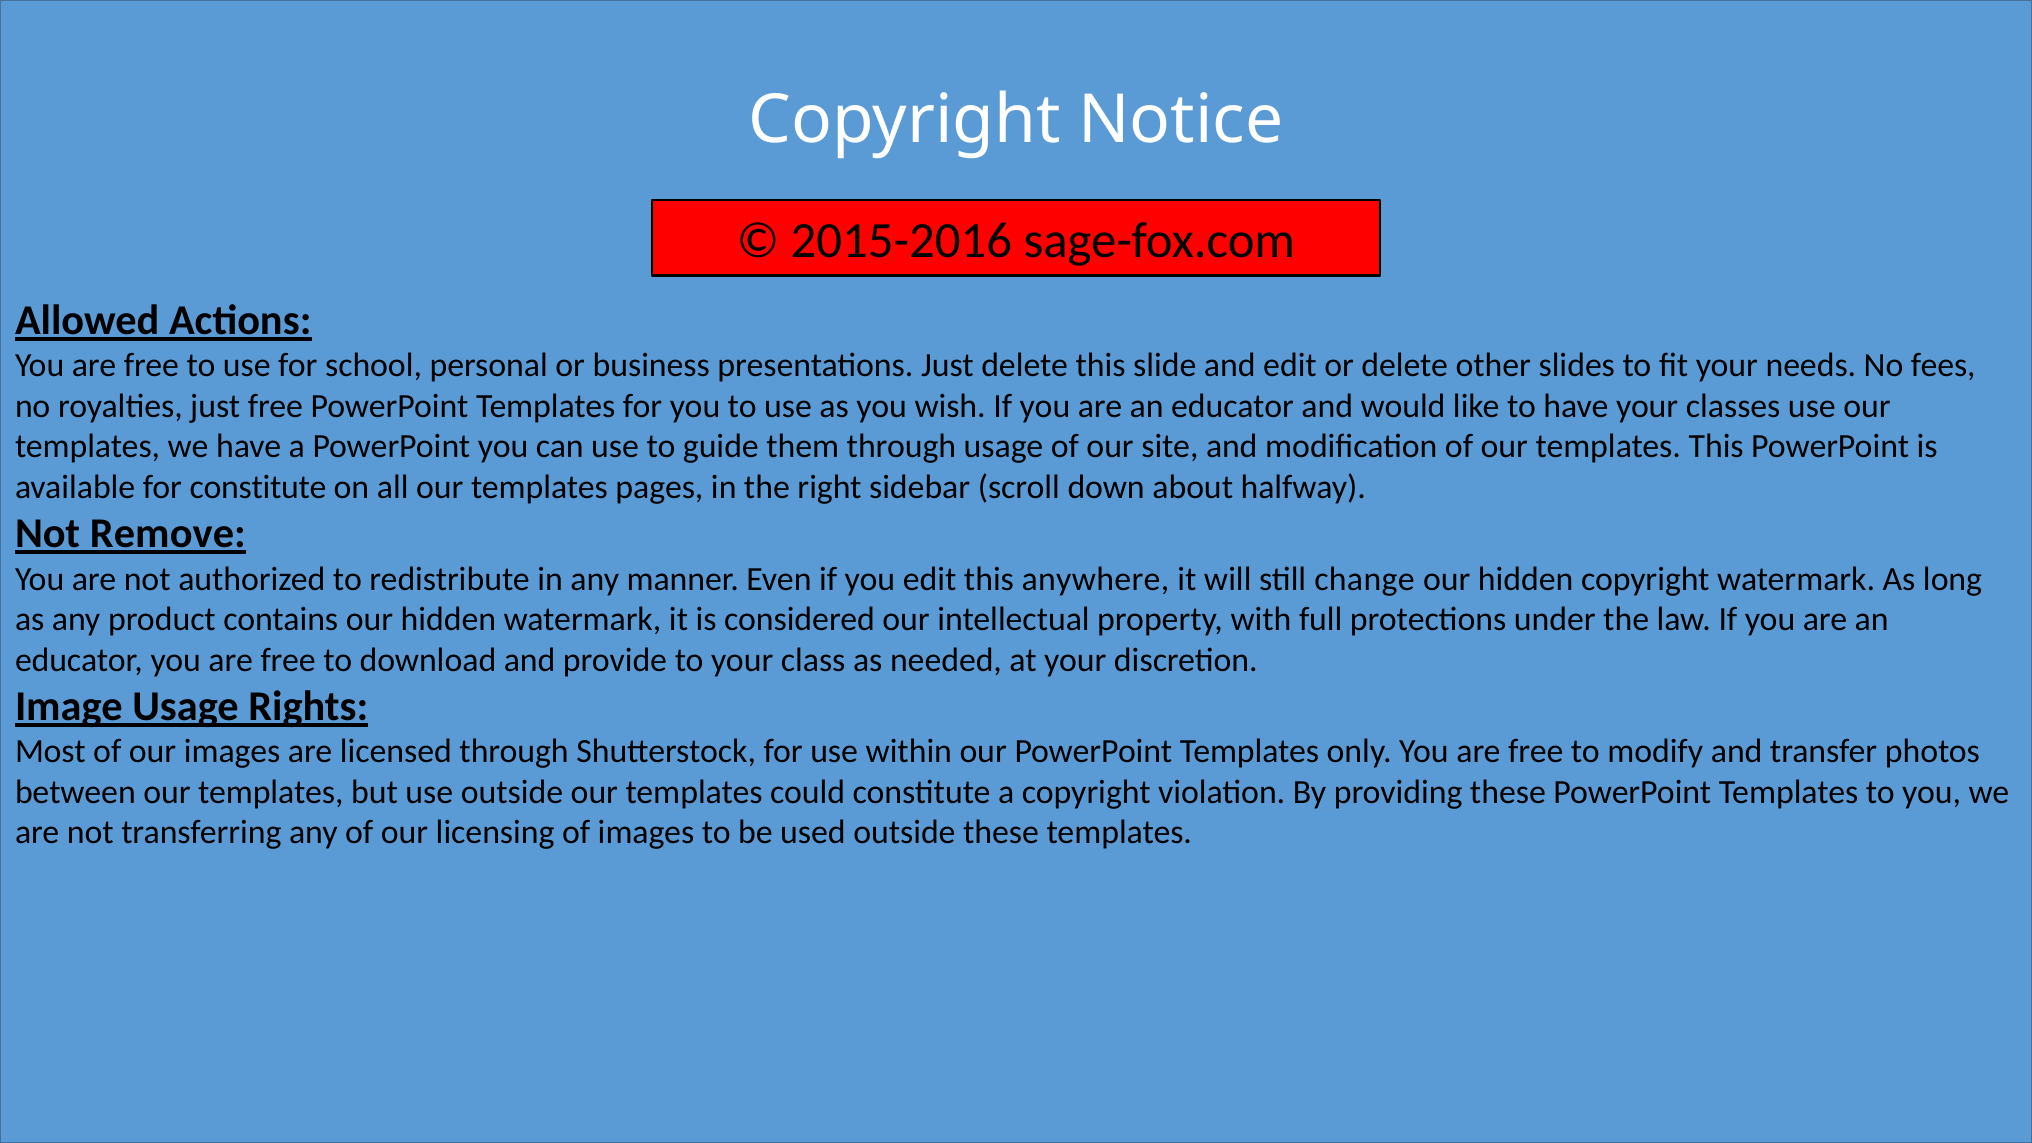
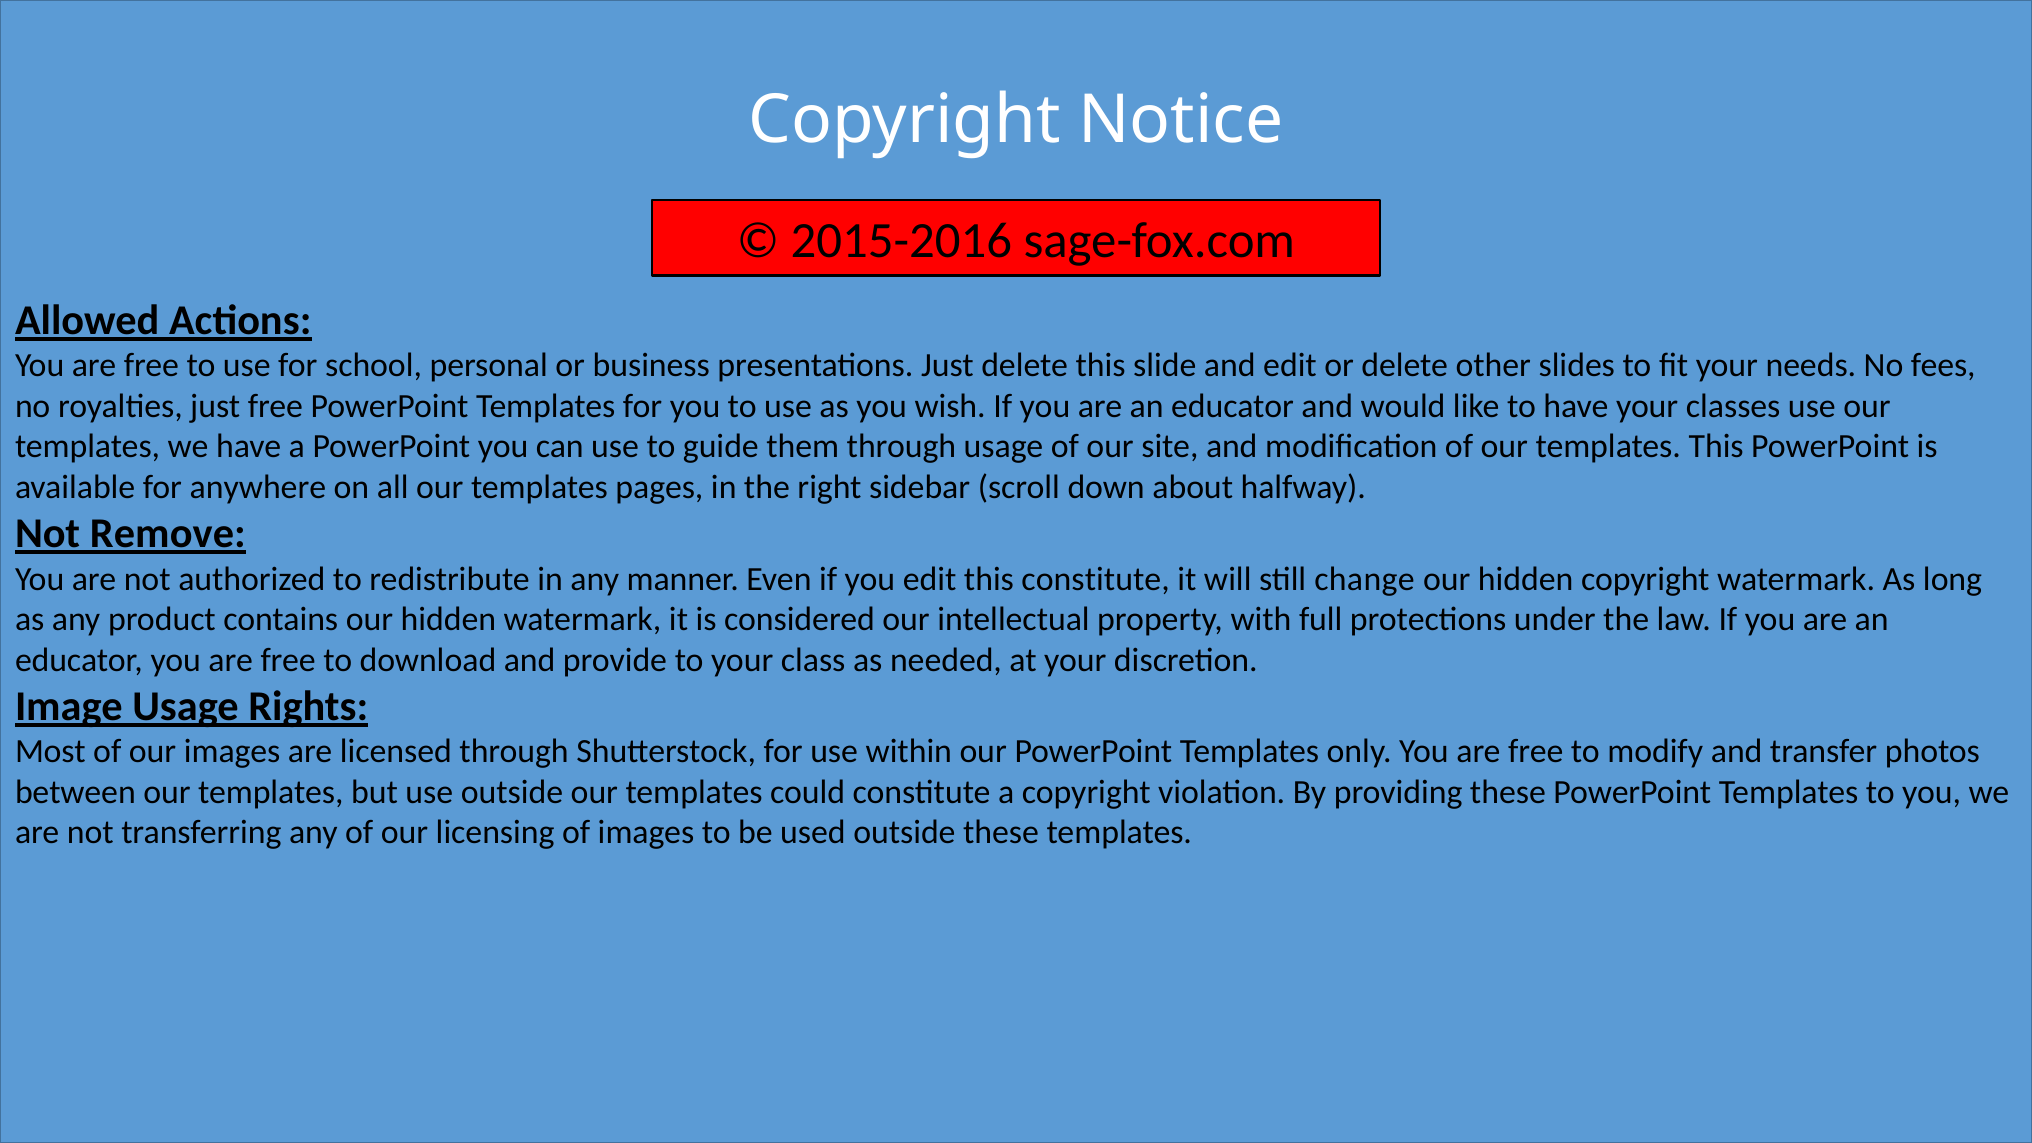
for constitute: constitute -> anywhere
this anywhere: anywhere -> constitute
